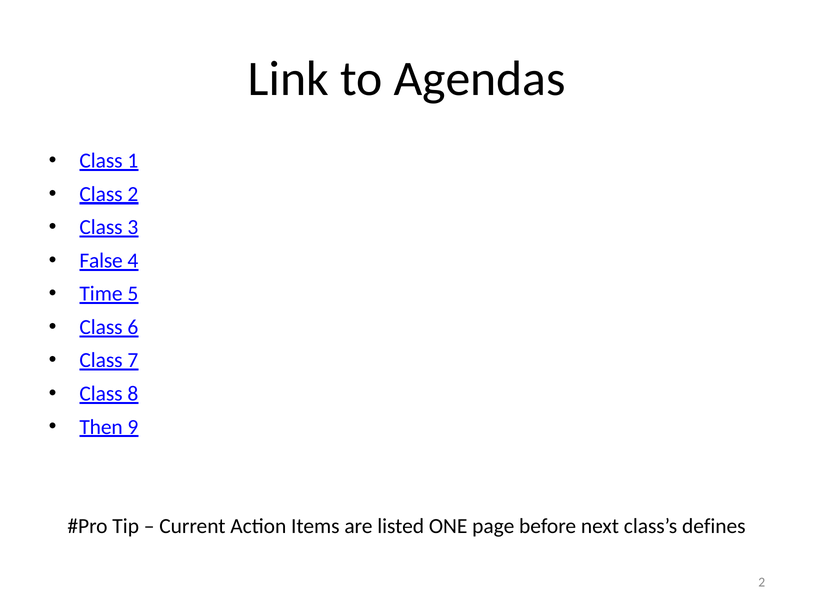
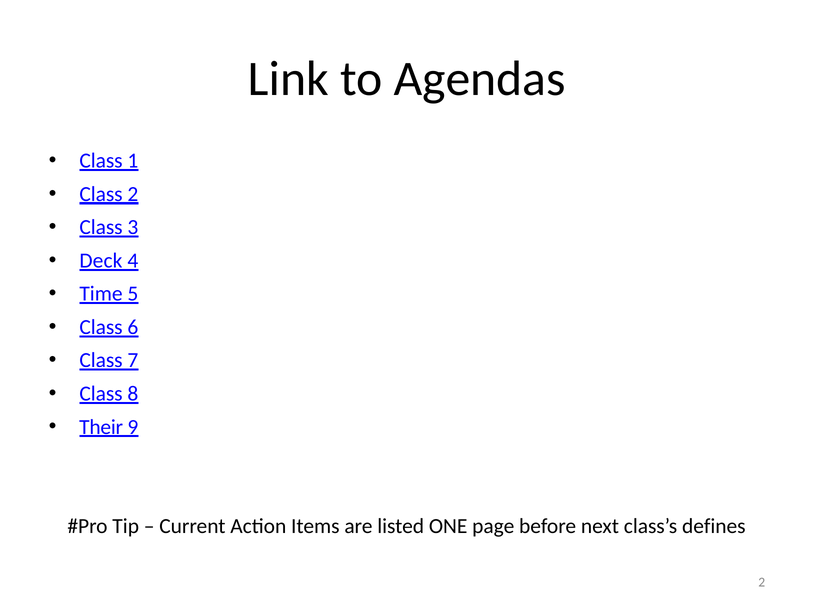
False: False -> Deck
Then: Then -> Their
